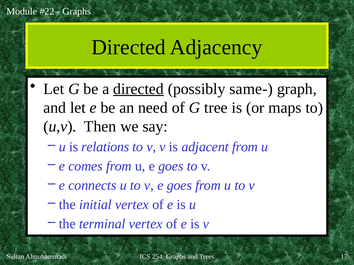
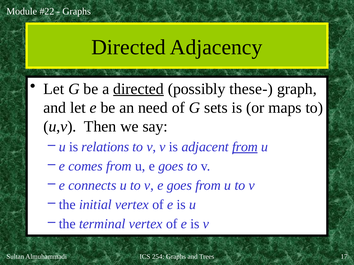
same-: same- -> these-
tree: tree -> sets
from at (245, 147) underline: none -> present
